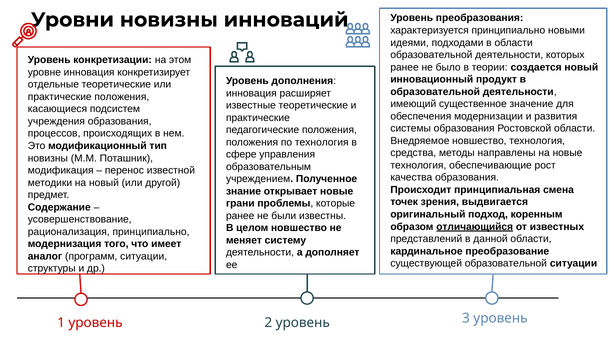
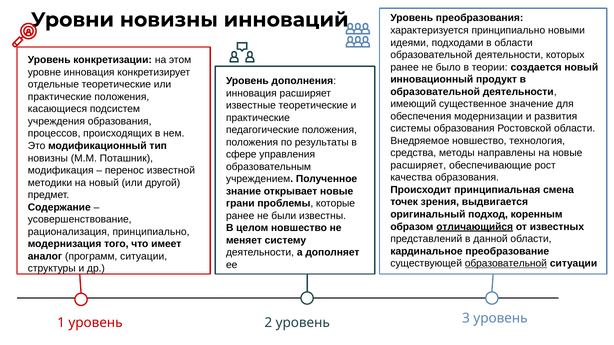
по технология: технология -> результаты
технология at (418, 165): технология -> расширяет
образовательной at (506, 264) underline: none -> present
